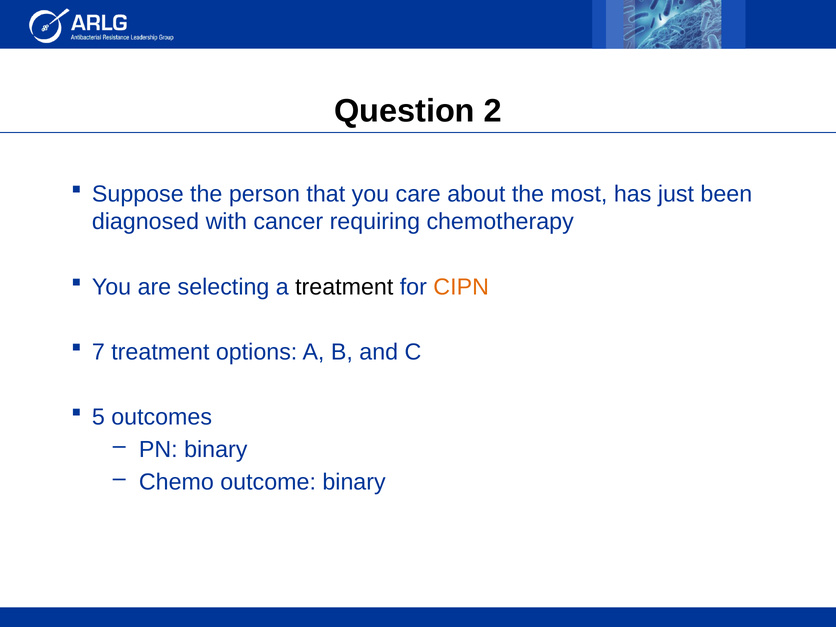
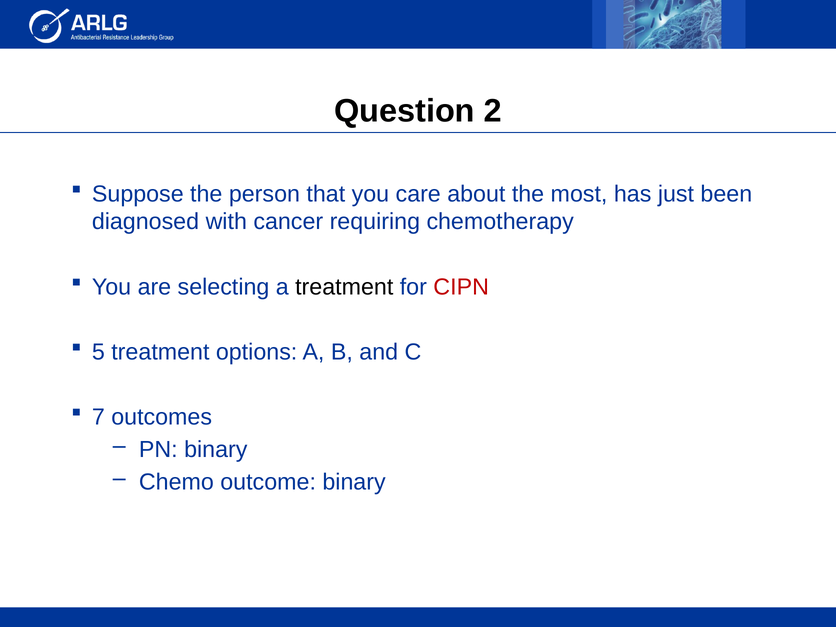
CIPN colour: orange -> red
7: 7 -> 5
5: 5 -> 7
